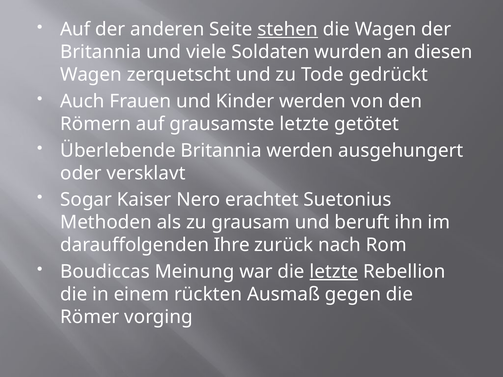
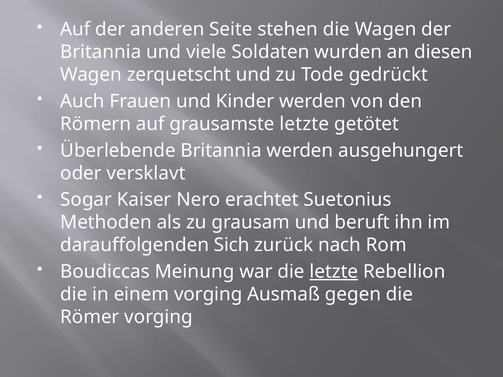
stehen underline: present -> none
Ihre: Ihre -> Sich
einem rückten: rückten -> vorging
